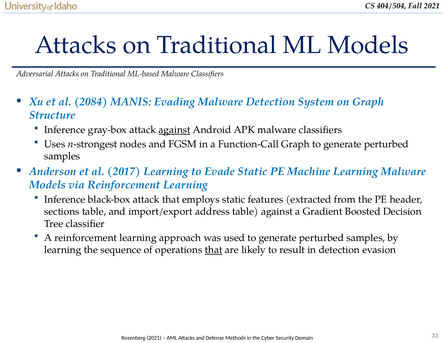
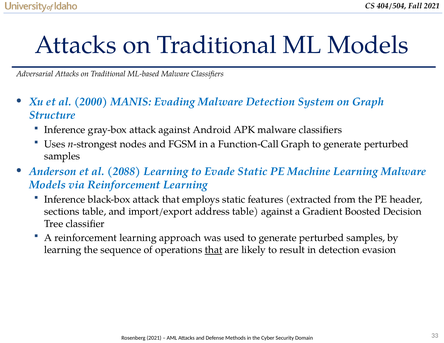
2084: 2084 -> 2000
against at (175, 130) underline: present -> none
2017: 2017 -> 2088
